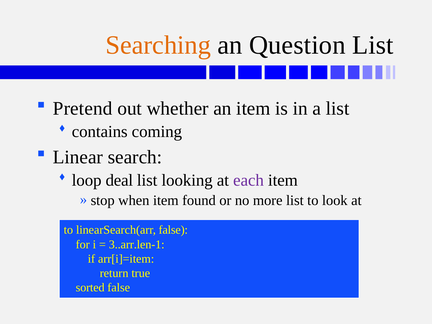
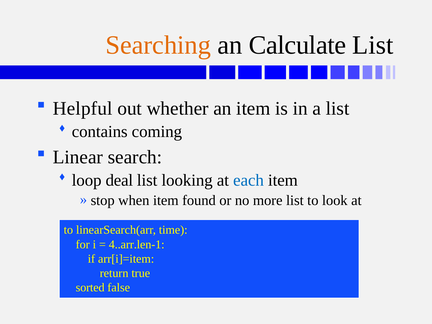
Question: Question -> Calculate
Pretend: Pretend -> Helpful
each colour: purple -> blue
linearSearch(arr false: false -> time
3..arr.len-1: 3..arr.len-1 -> 4..arr.len-1
